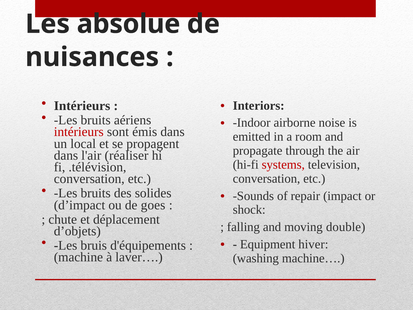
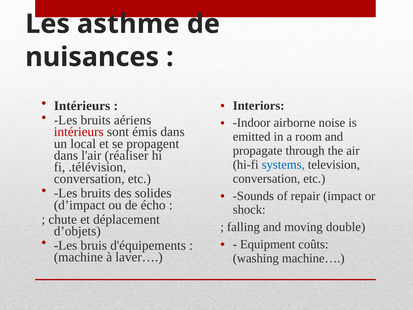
absolue: absolue -> asthme
systems colour: red -> blue
goes: goes -> écho
hiver: hiver -> coûts
